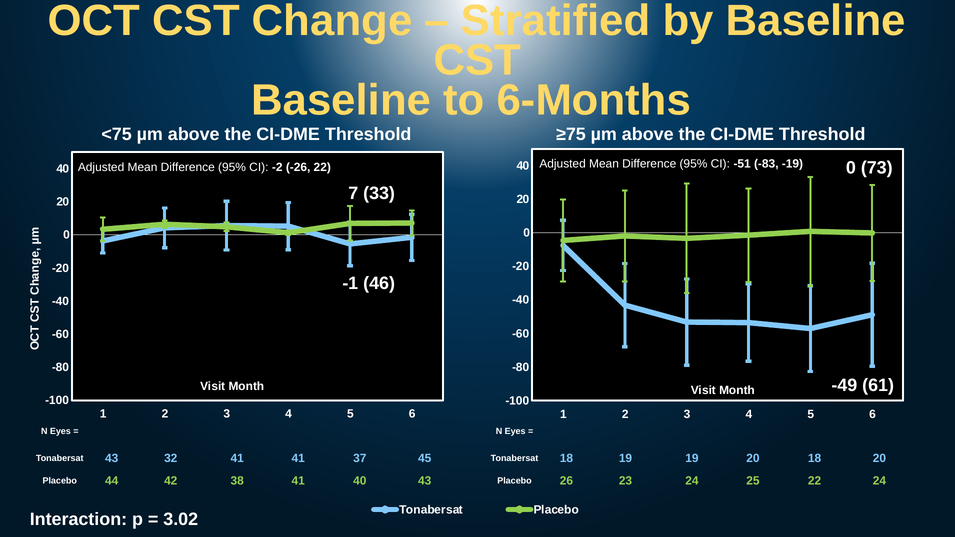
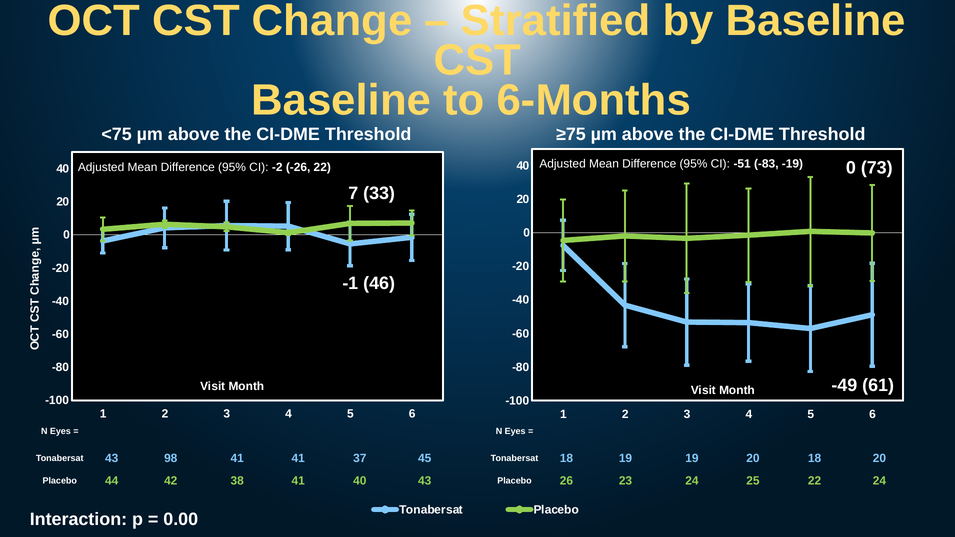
32: 32 -> 98
3.02: 3.02 -> 0.00
